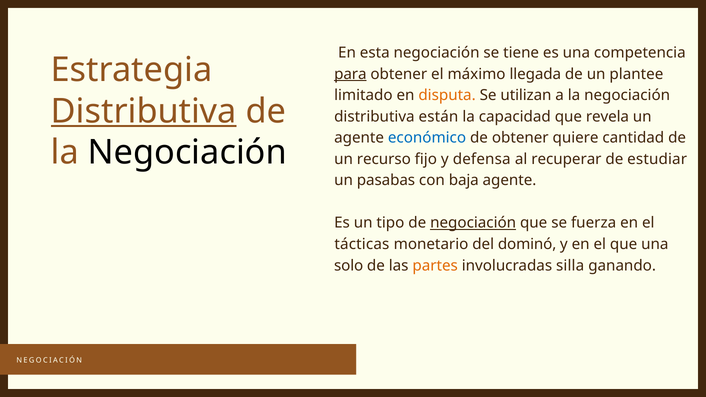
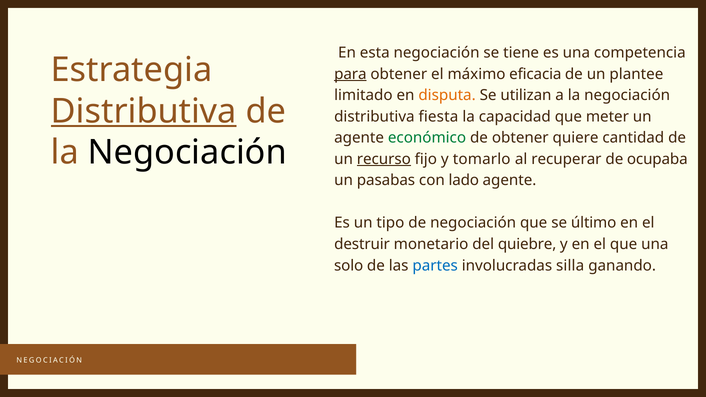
llegada: llegada -> eficacia
están: están -> fiesta
revela: revela -> meter
económico colour: blue -> green
recurso underline: none -> present
defensa: defensa -> tomarlo
estudiar: estudiar -> ocupaba
baja: baja -> lado
negociación at (473, 223) underline: present -> none
fuerza: fuerza -> último
tácticas: tácticas -> destruir
dominó: dominó -> quiebre
partes colour: orange -> blue
